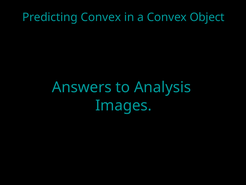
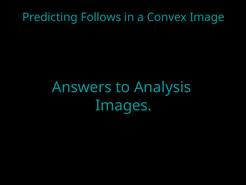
Predicting Convex: Convex -> Follows
Object: Object -> Image
